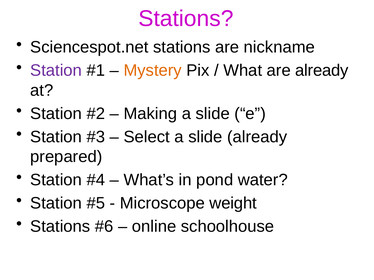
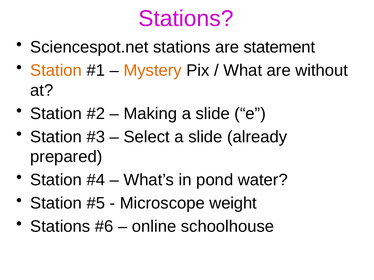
nickname: nickname -> statement
Station at (56, 71) colour: purple -> orange
are already: already -> without
